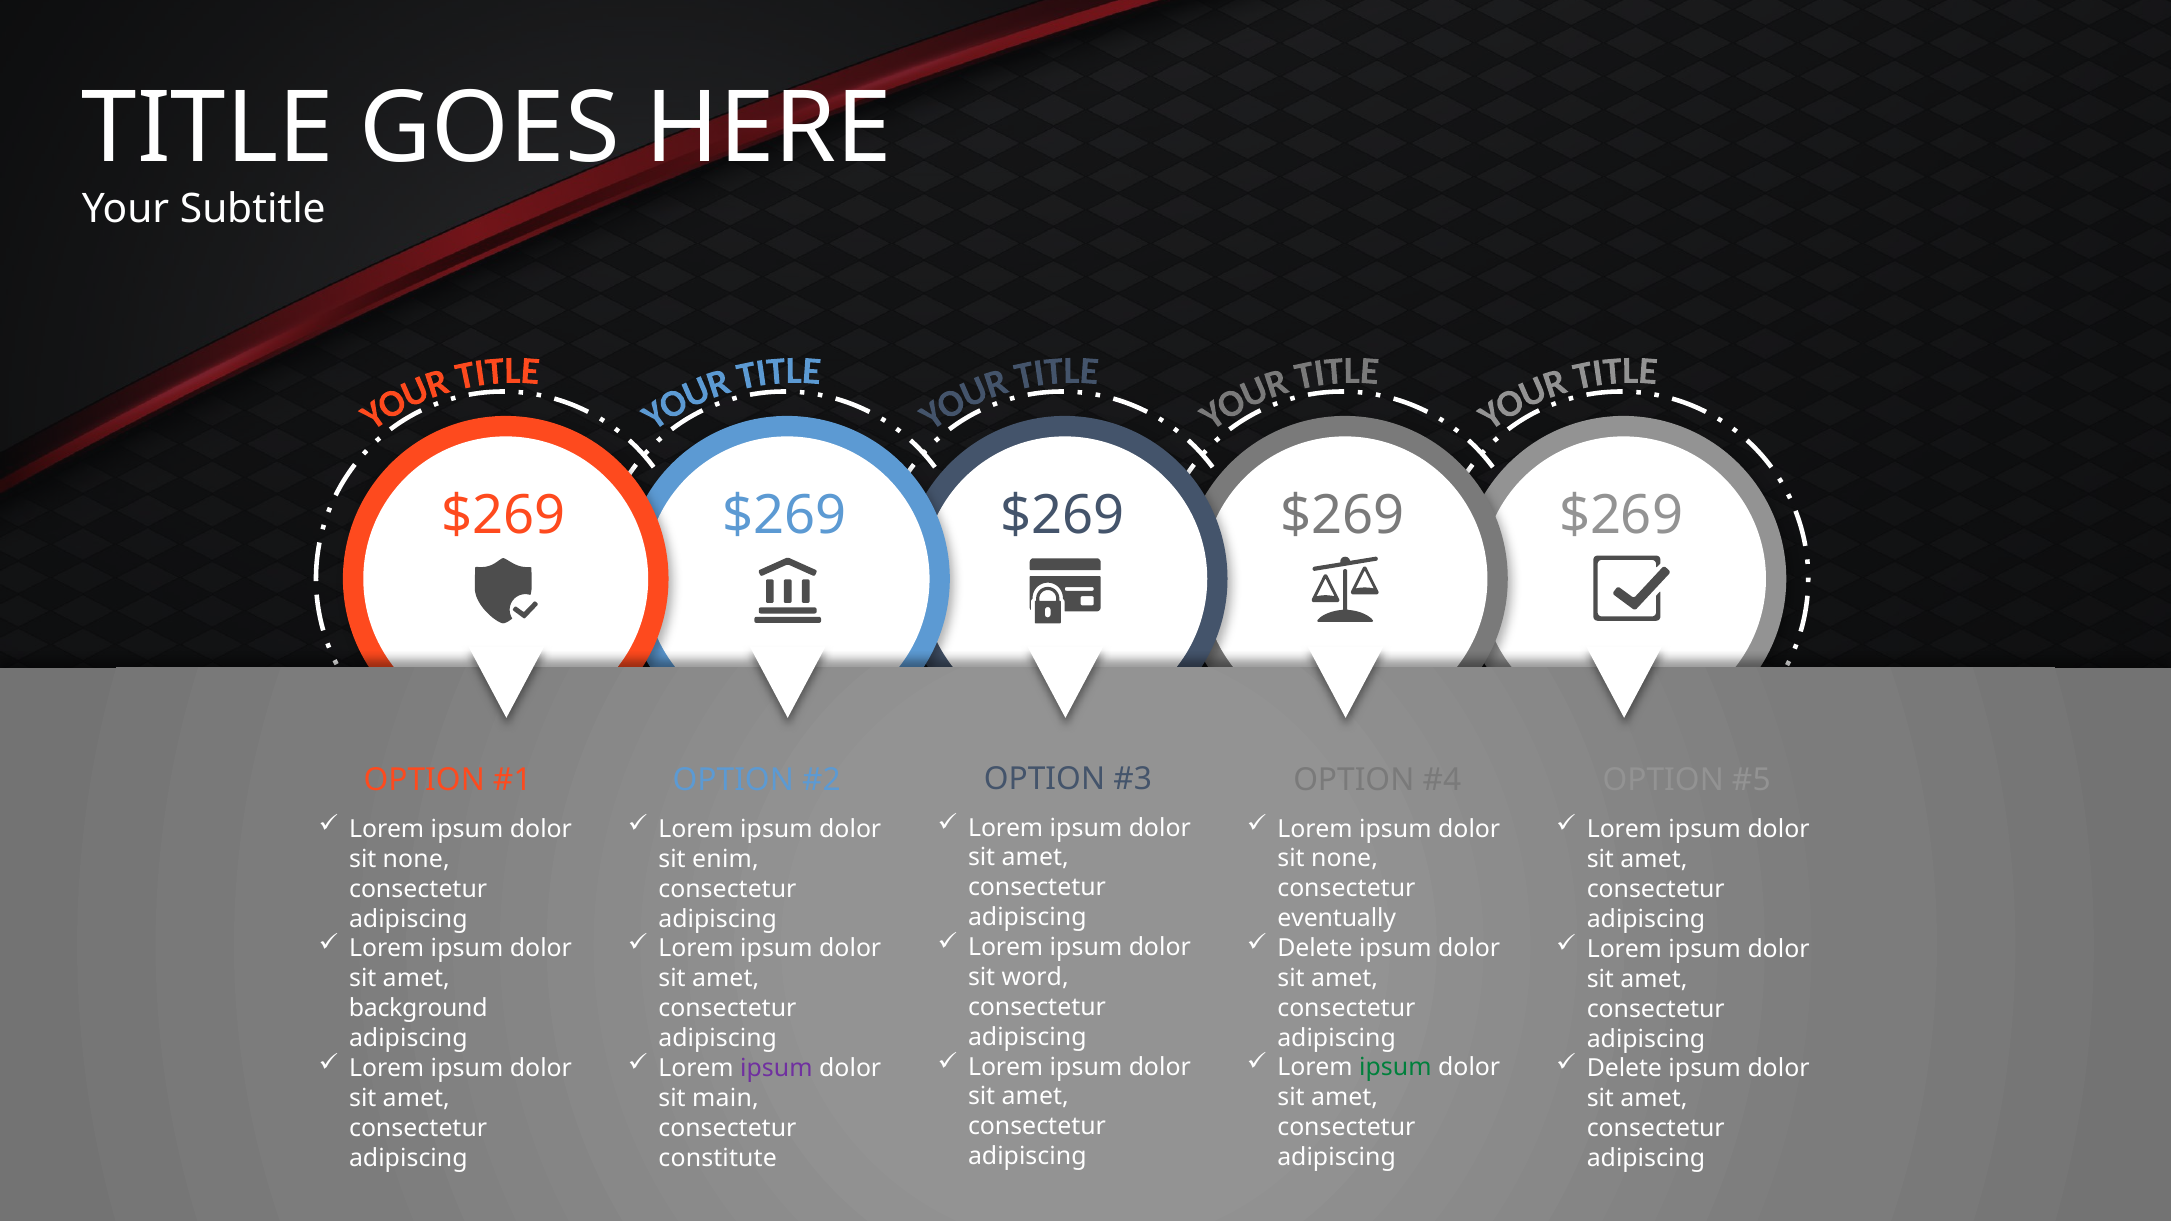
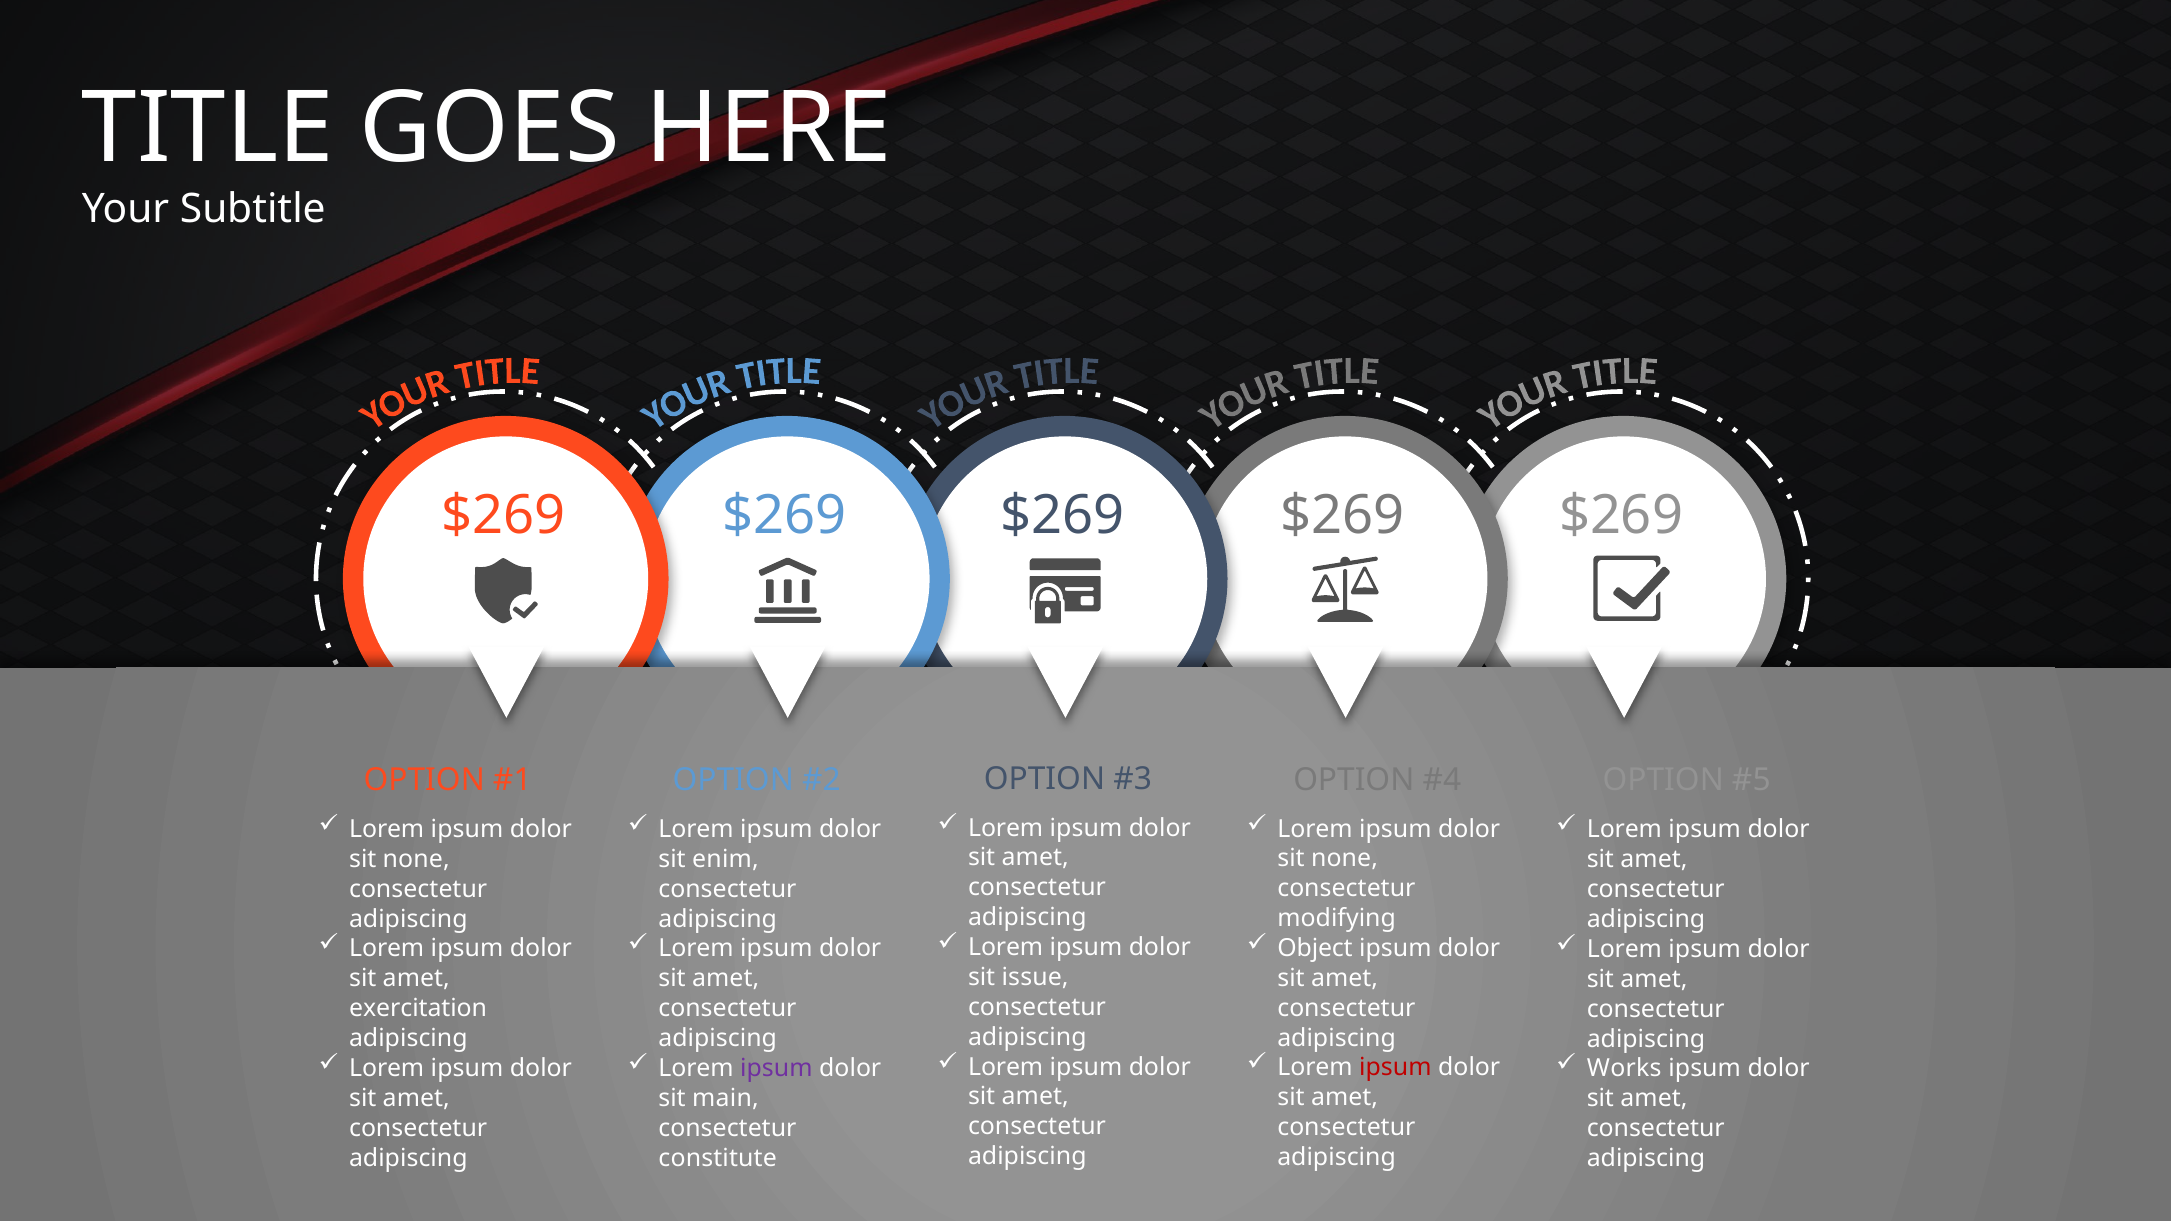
eventually: eventually -> modifying
Delete at (1315, 948): Delete -> Object
word: word -> issue
background: background -> exercitation
ipsum at (1395, 1068) colour: green -> red
Delete at (1624, 1069): Delete -> Works
